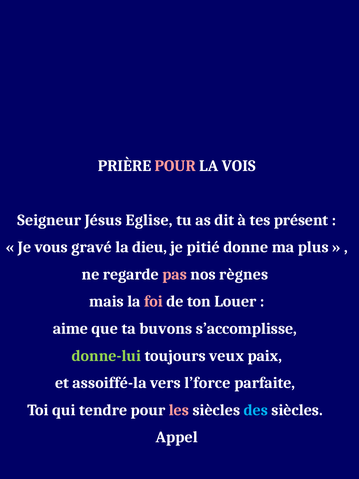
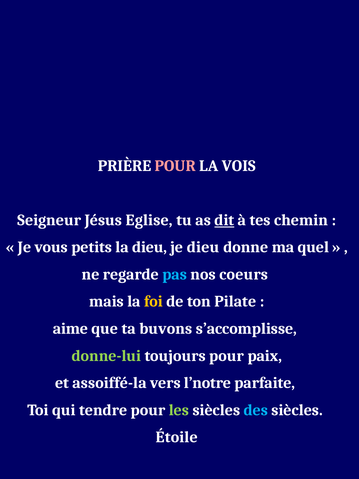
dit underline: none -> present
présent: présent -> chemin
gravé: gravé -> petits
je pitié: pitié -> dieu
plus: plus -> quel
pas colour: pink -> light blue
règnes: règnes -> coeurs
foi colour: pink -> yellow
Louer: Louer -> Pilate
toujours veux: veux -> pour
l’force: l’force -> l’notre
les colour: pink -> light green
Appel: Appel -> Étoile
